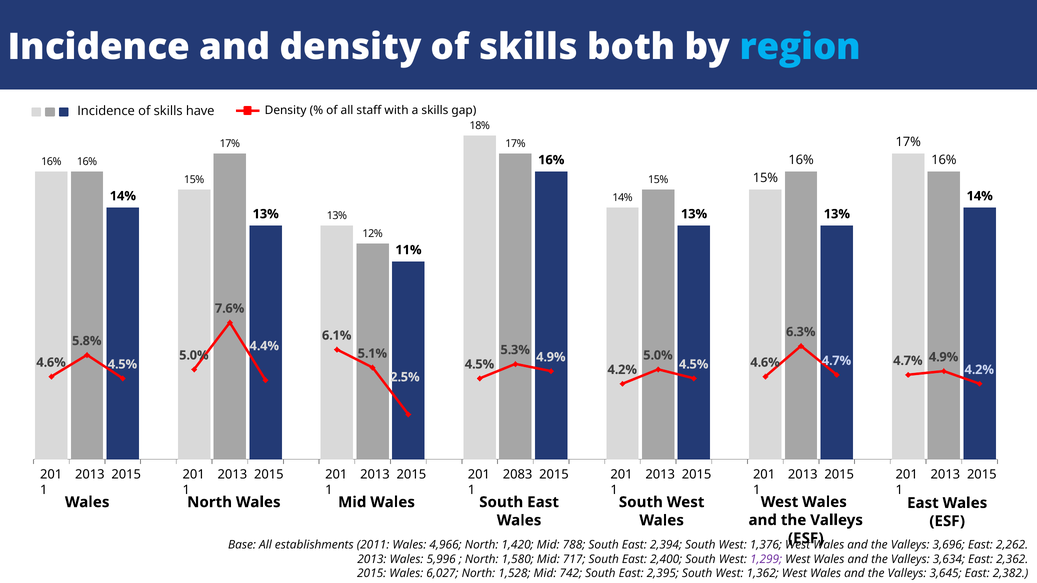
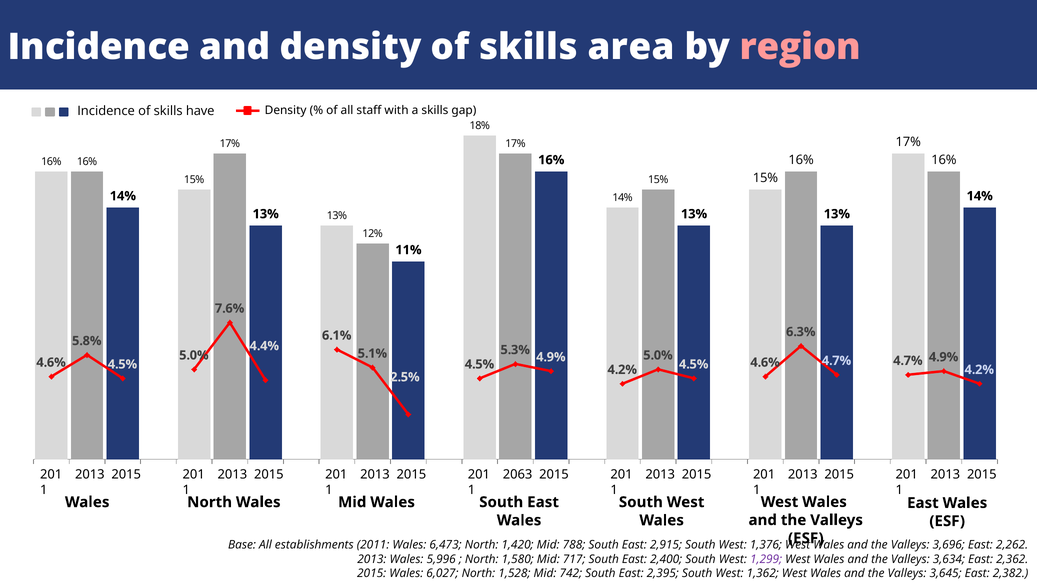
both: both -> area
region colour: light blue -> pink
2083: 2083 -> 2063
4,966: 4,966 -> 6,473
2,394: 2,394 -> 2,915
